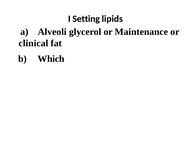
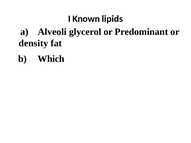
Setting: Setting -> Known
Maintenance: Maintenance -> Predominant
clinical: clinical -> density
